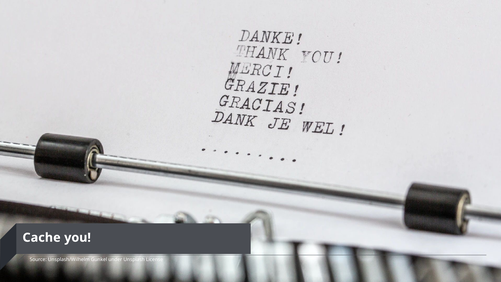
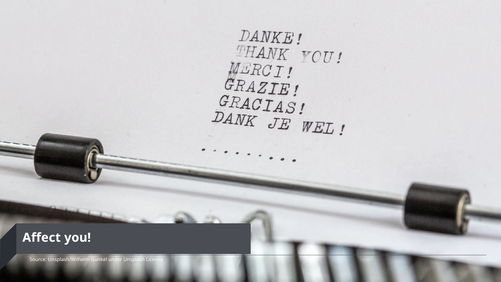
Cache: Cache -> Affect
